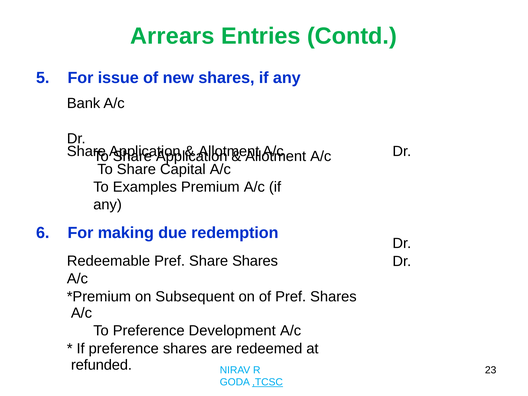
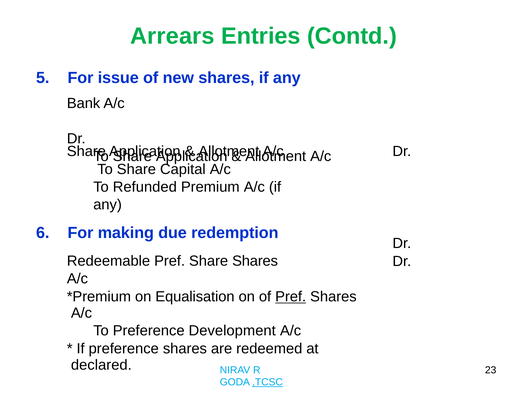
Examples: Examples -> Refunded
Subsequent: Subsequent -> Equalisation
Pref at (291, 297) underline: none -> present
refunded: refunded -> declared
